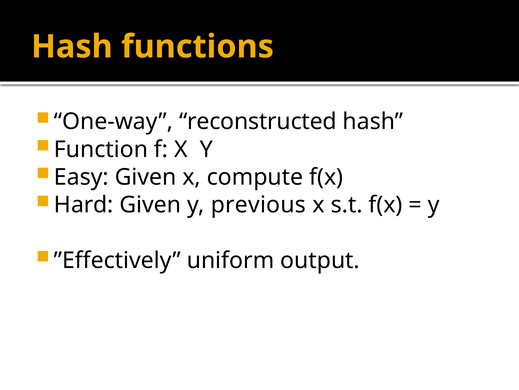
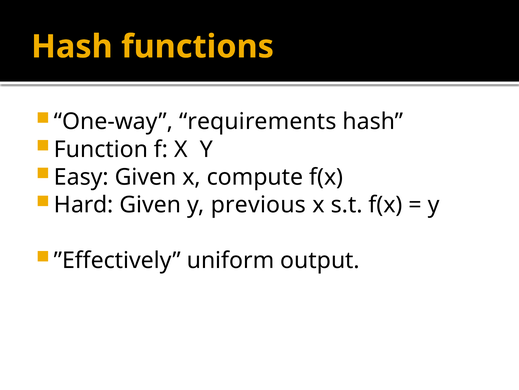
reconstructed: reconstructed -> requirements
